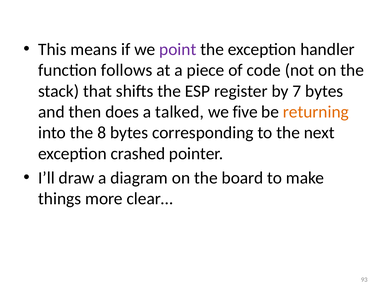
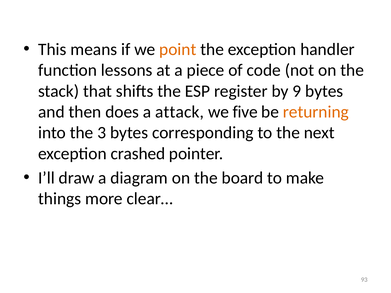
point colour: purple -> orange
follows: follows -> lessons
7: 7 -> 9
talked: talked -> attack
8: 8 -> 3
